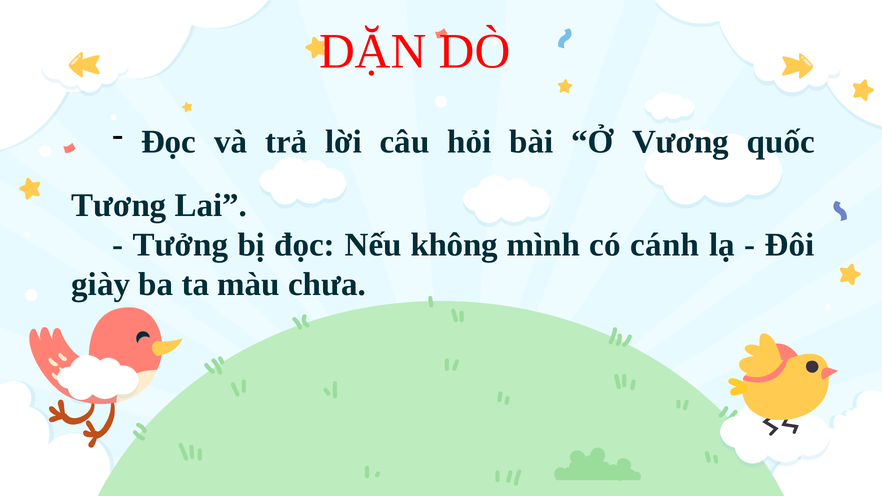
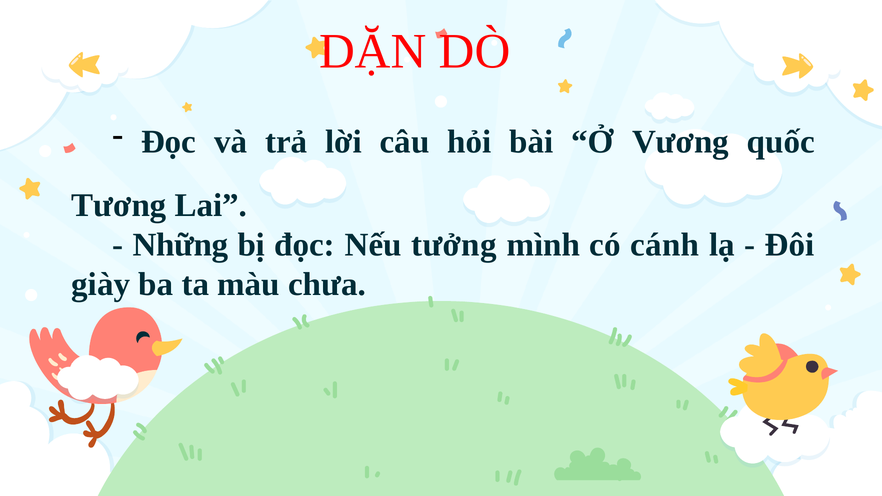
Tưởng: Tưởng -> Những
không: không -> tưởng
